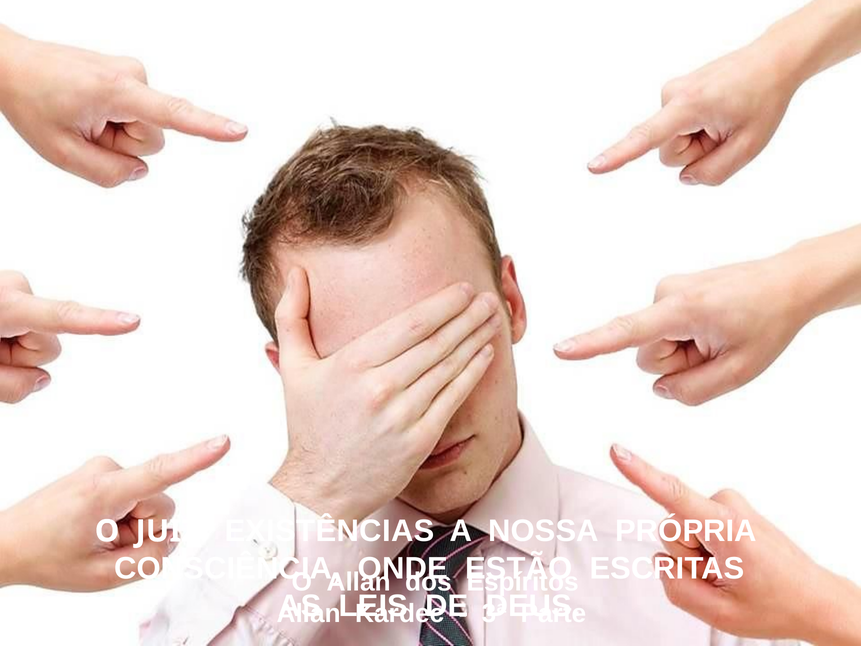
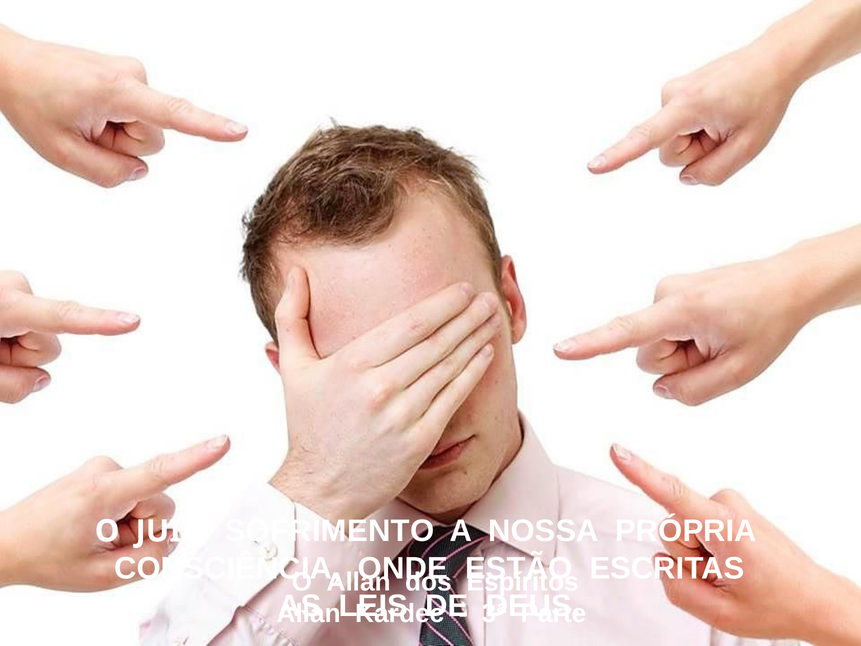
EXISTÊNCIAS: EXISTÊNCIAS -> SOFRIMENTO
